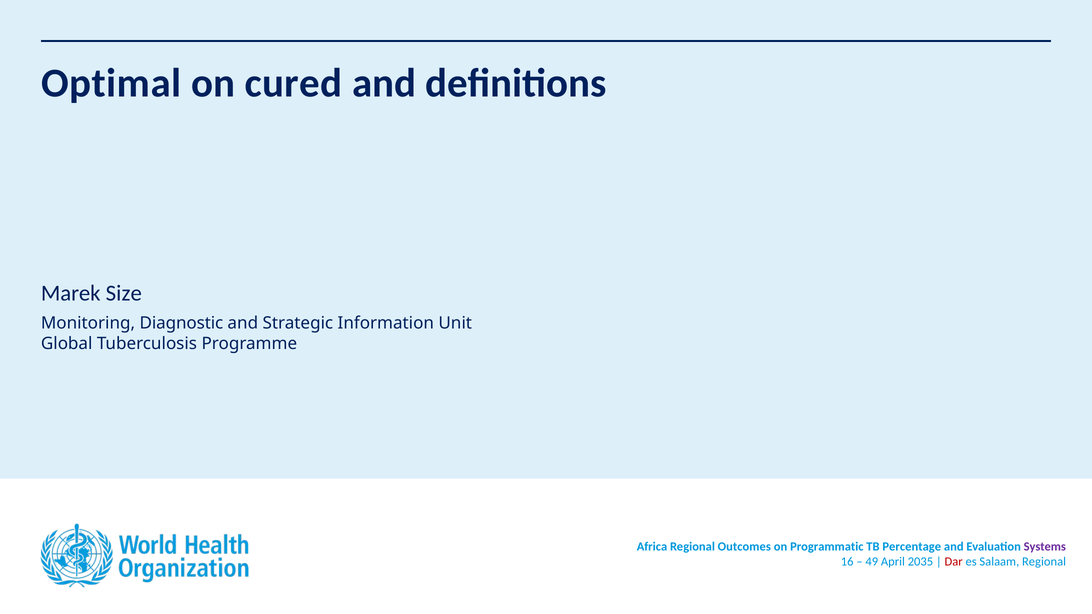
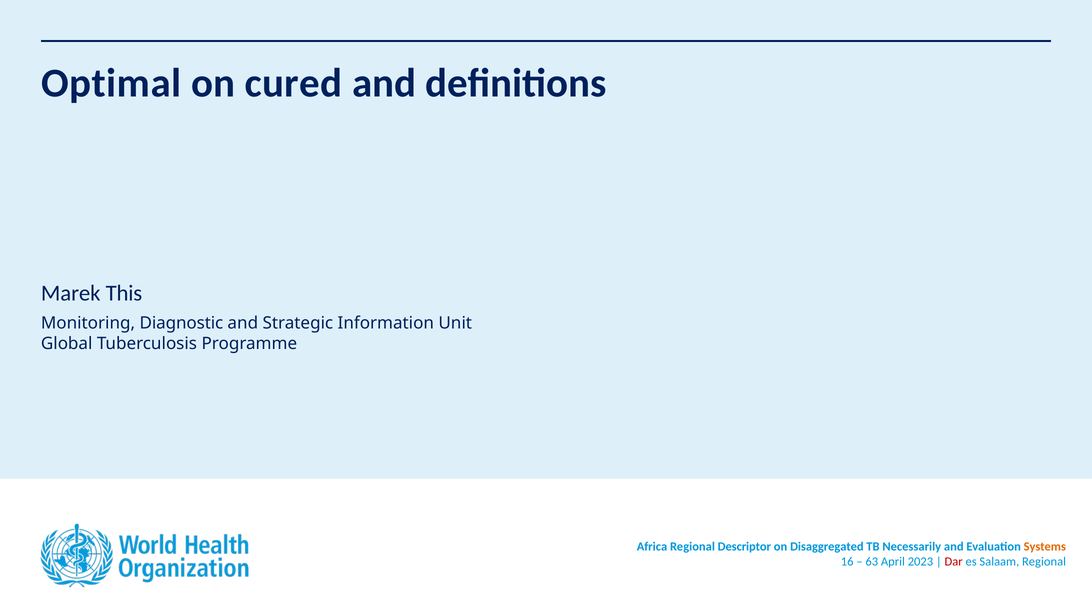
Size: Size -> This
Outcomes: Outcomes -> Descriptor
Programmatic: Programmatic -> Disaggregated
Percentage: Percentage -> Necessarily
Systems colour: purple -> orange
49: 49 -> 63
2035: 2035 -> 2023
